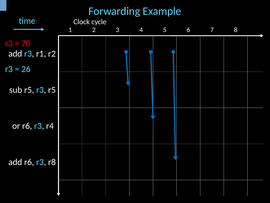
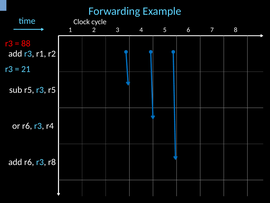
70: 70 -> 88
26: 26 -> 21
